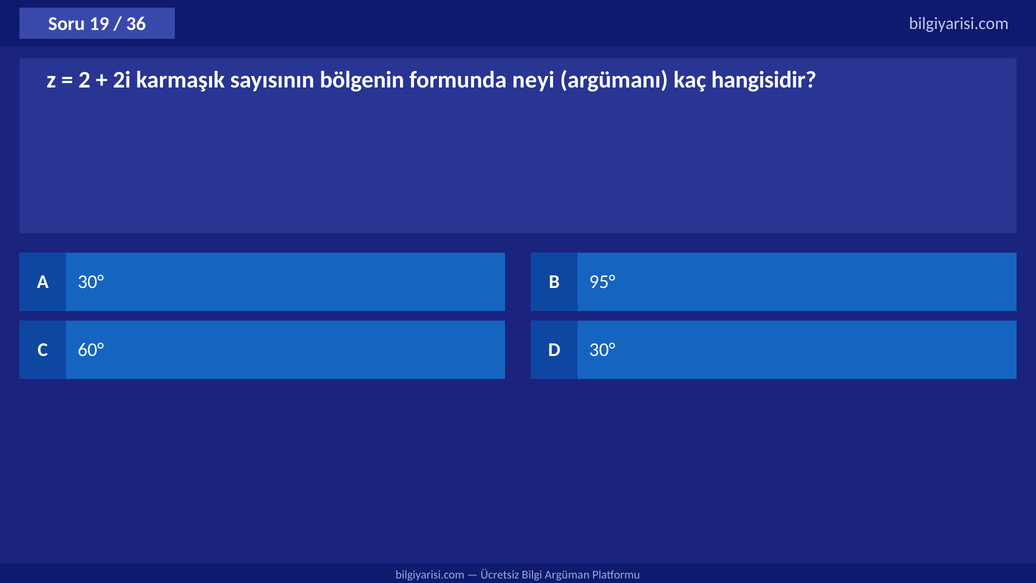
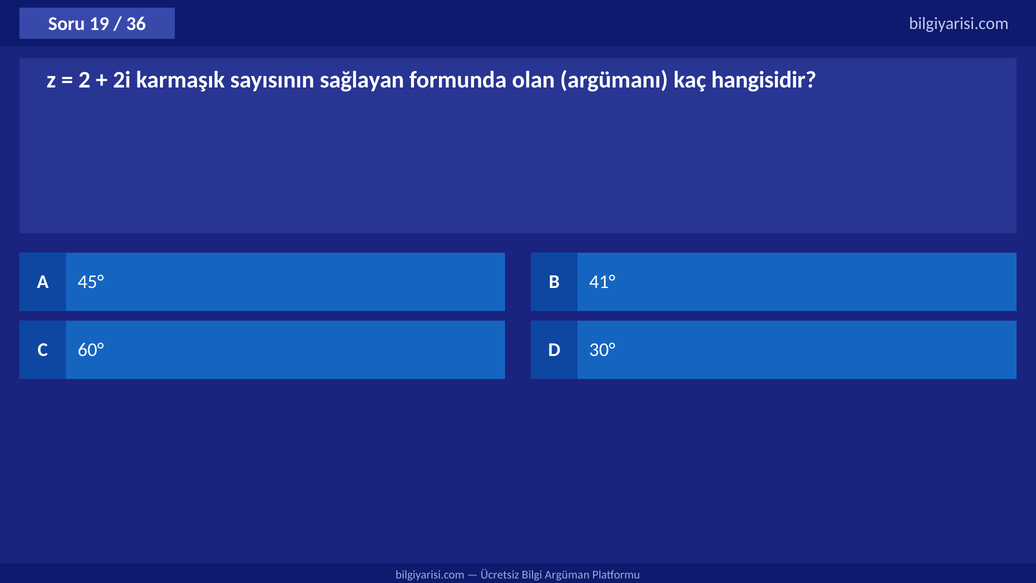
bölgenin: bölgenin -> sağlayan
neyi: neyi -> olan
A 30°: 30° -> 45°
95°: 95° -> 41°
